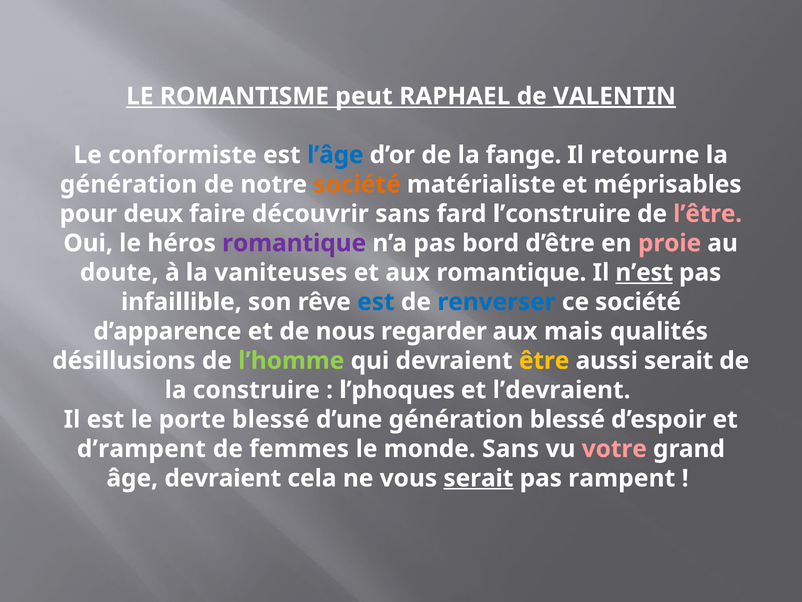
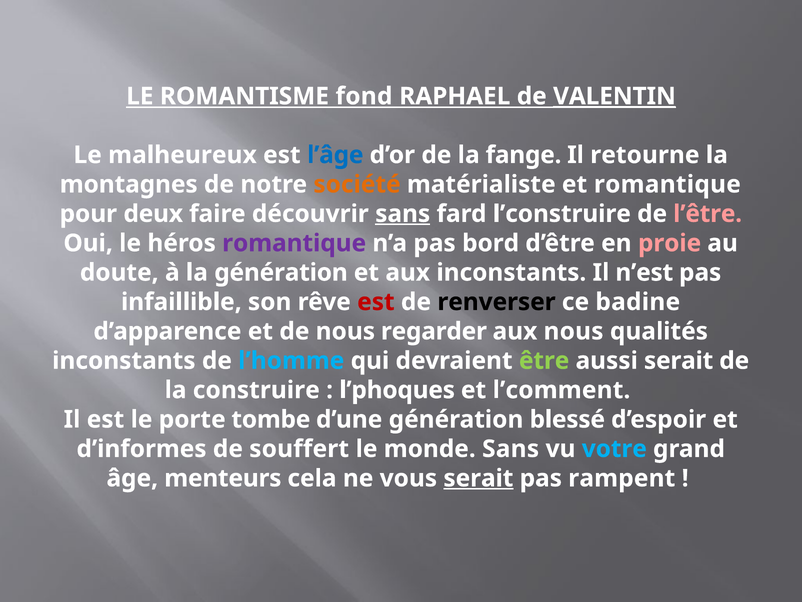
peut: peut -> fond
conformiste: conformiste -> malheureux
génération at (129, 184): génération -> montagnes
et méprisables: méprisables -> romantique
sans at (403, 214) underline: none -> present
la vaniteuses: vaniteuses -> génération
aux romantique: romantique -> inconstants
n’est underline: present -> none
est at (376, 302) colour: blue -> red
renverser colour: blue -> black
ce société: société -> badine
aux mais: mais -> nous
désillusions at (124, 360): désillusions -> inconstants
l’homme colour: light green -> light blue
être colour: yellow -> light green
l’devraient: l’devraient -> l’comment
porte blessé: blessé -> tombe
d’rampent: d’rampent -> d’informes
femmes: femmes -> souffert
votre colour: pink -> light blue
âge devraient: devraient -> menteurs
